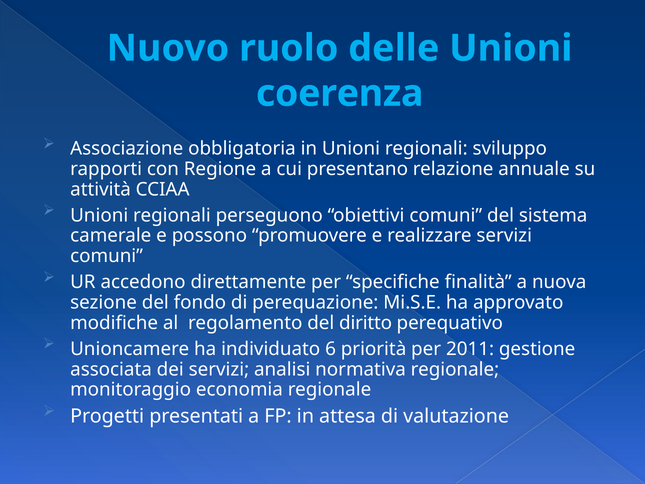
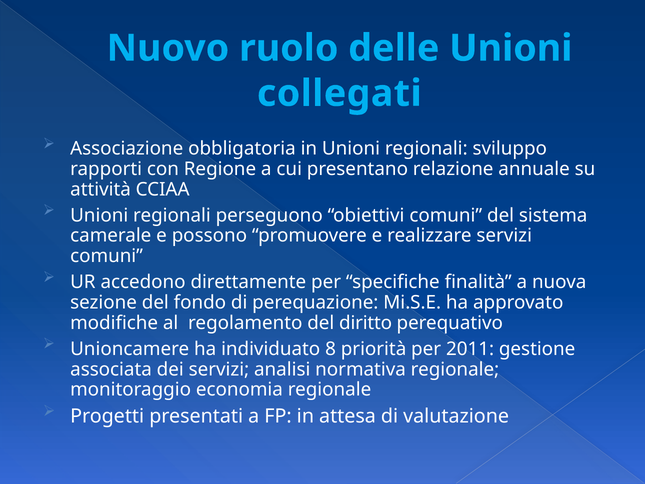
coerenza: coerenza -> collegati
6: 6 -> 8
